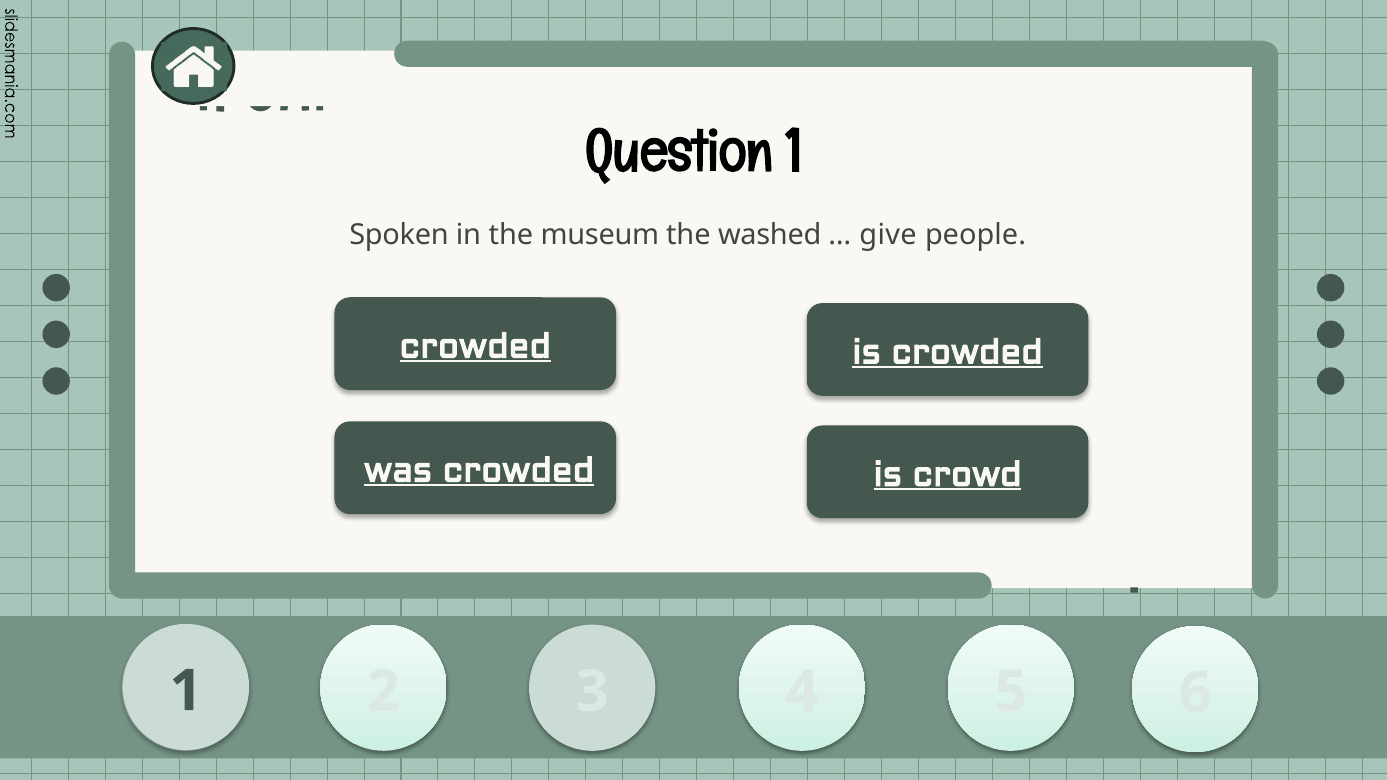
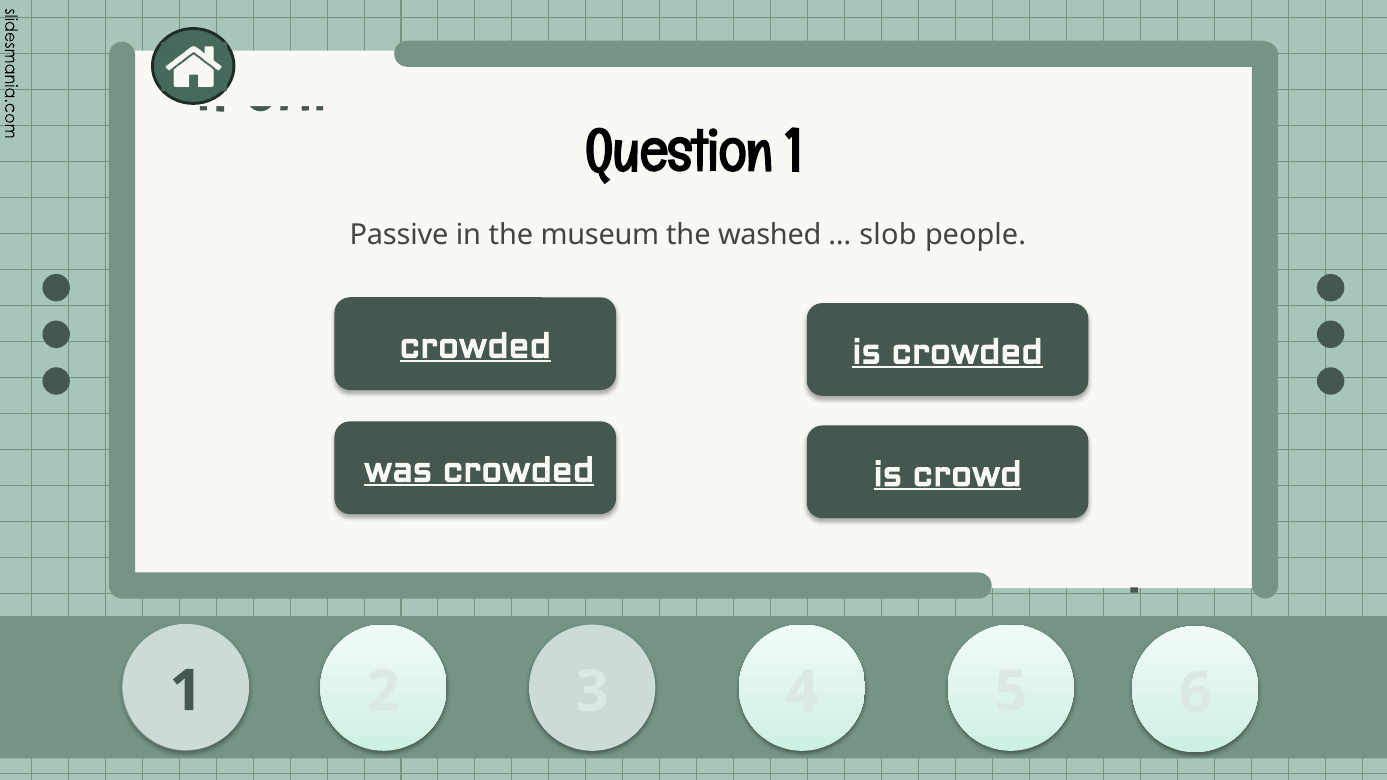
Spoken: Spoken -> Passive
give: give -> slob
